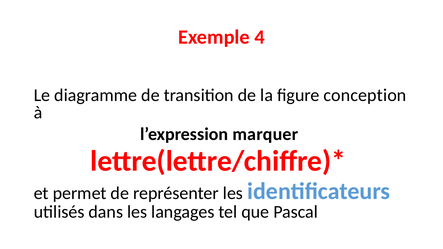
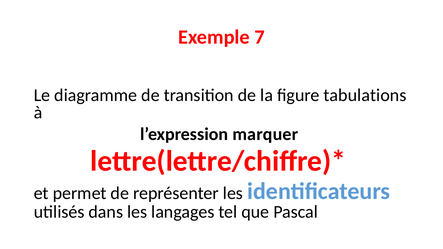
4: 4 -> 7
conception: conception -> tabulations
